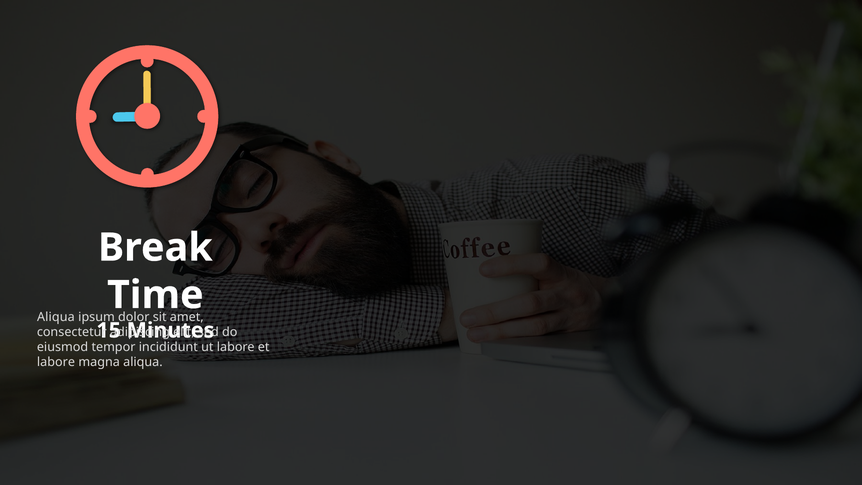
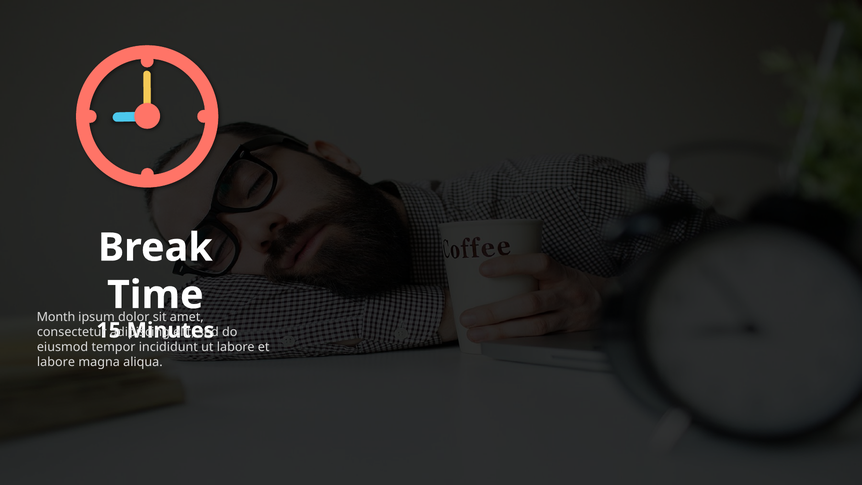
Aliqua at (56, 317): Aliqua -> Month
